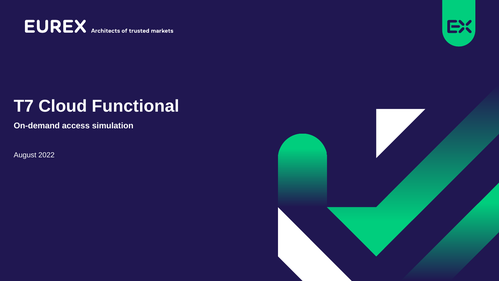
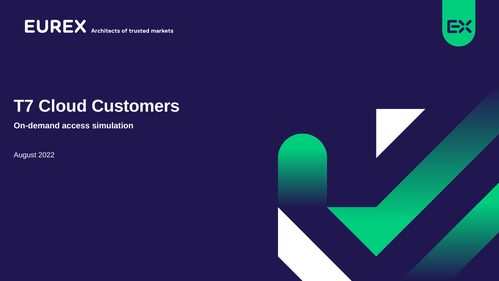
Functional: Functional -> Customers
